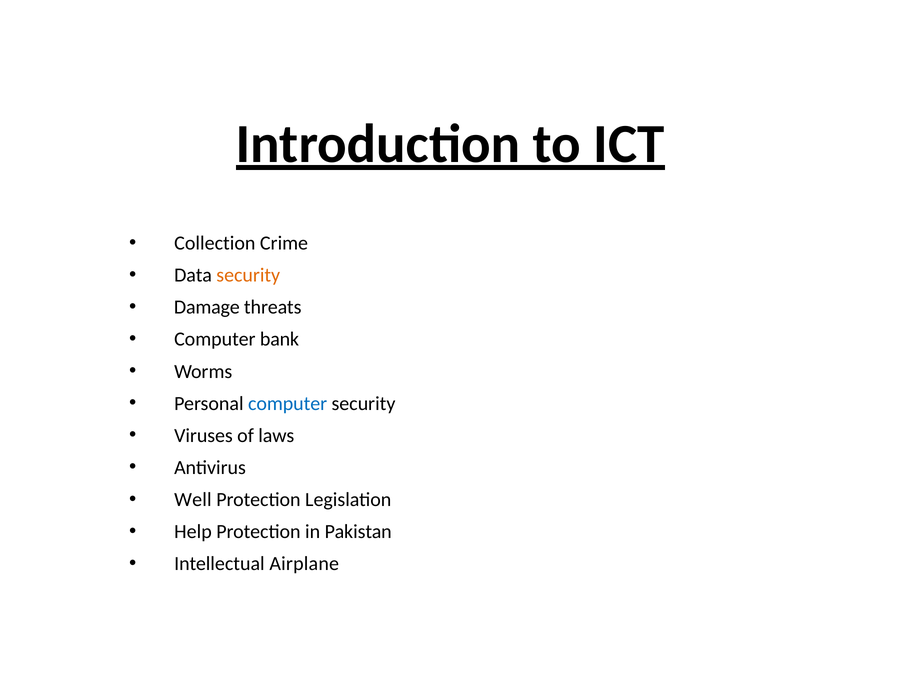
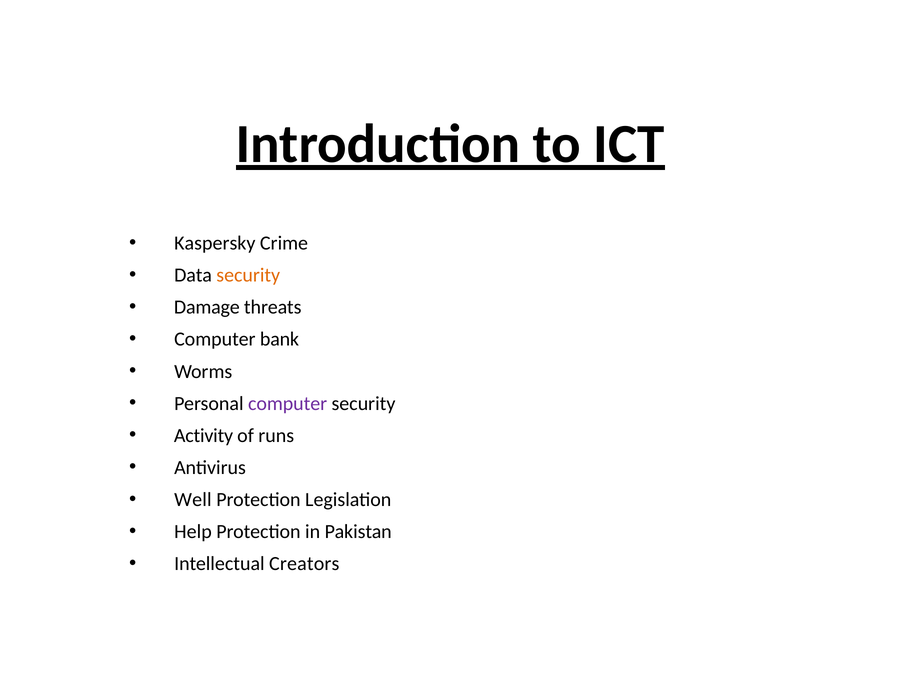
Collection: Collection -> Kaspersky
computer at (288, 403) colour: blue -> purple
Viruses: Viruses -> Activity
laws: laws -> runs
Airplane: Airplane -> Creators
